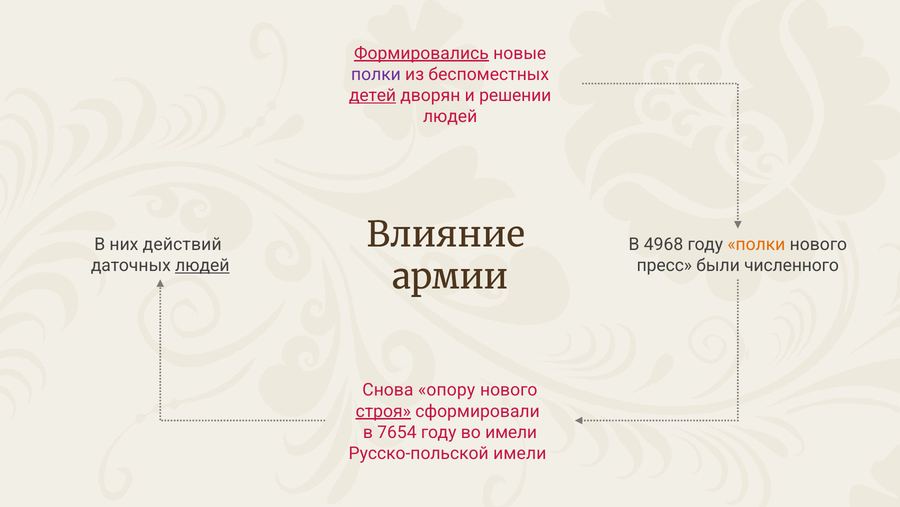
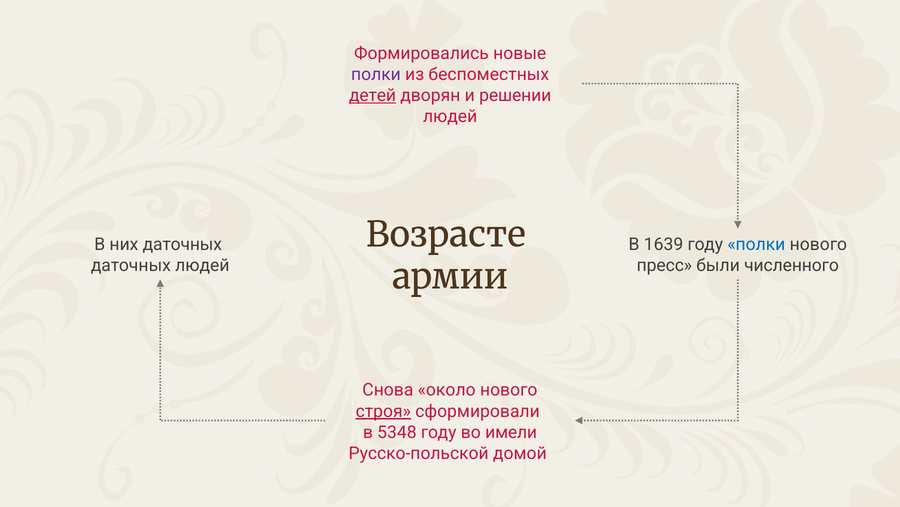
Формировались underline: present -> none
Влияние: Влияние -> Возрасте
них действий: действий -> даточных
4968: 4968 -> 1639
полки at (756, 244) colour: orange -> blue
людей at (202, 265) underline: present -> none
опору: опору -> около
7654: 7654 -> 5348
Русско-польской имели: имели -> домой
